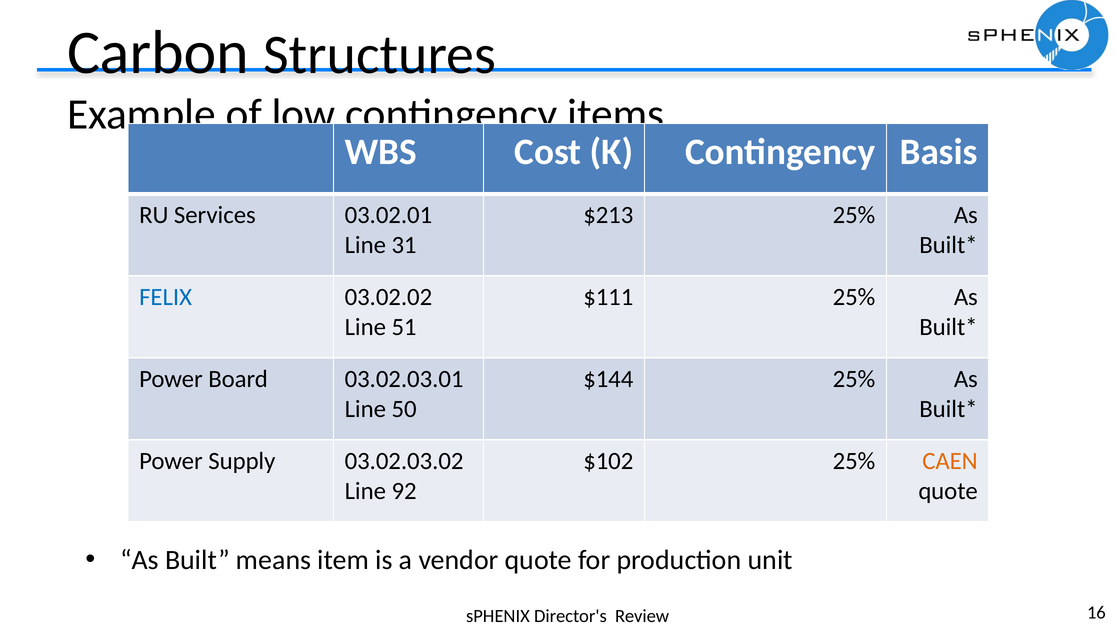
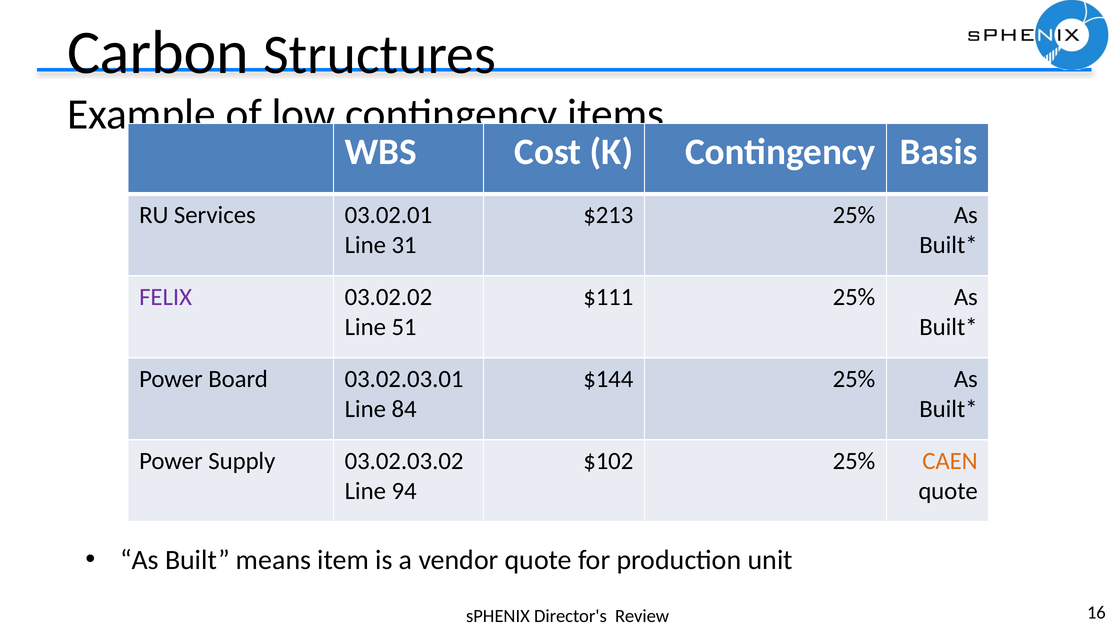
FELIX colour: blue -> purple
50: 50 -> 84
92: 92 -> 94
